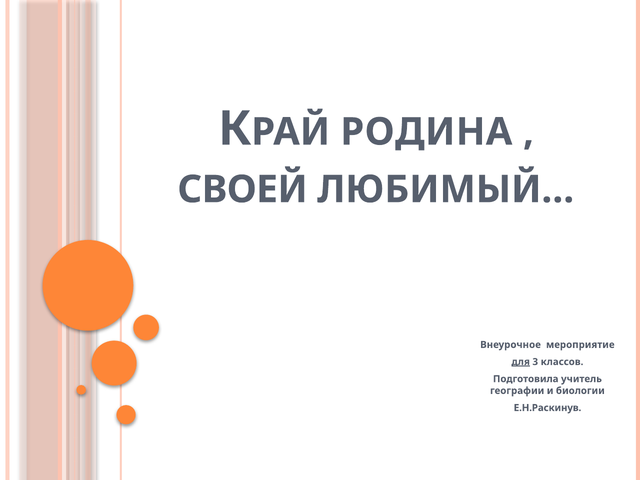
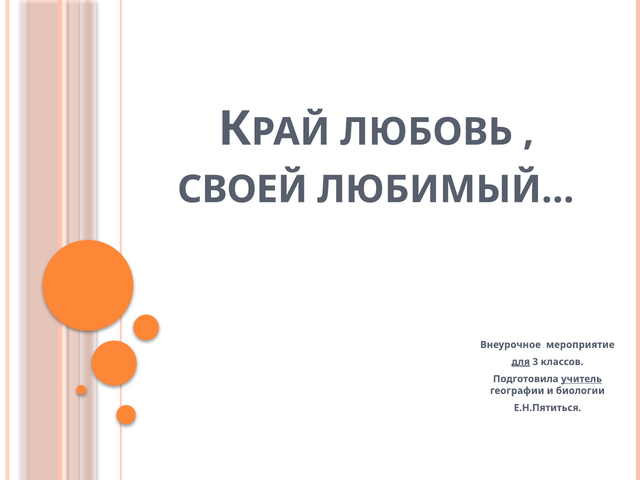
РОДИНА: РОДИНА -> ЛЮБОВЬ
учитель underline: none -> present
Е.Н.Раскинув: Е.Н.Раскинув -> Е.Н.Пятиться
